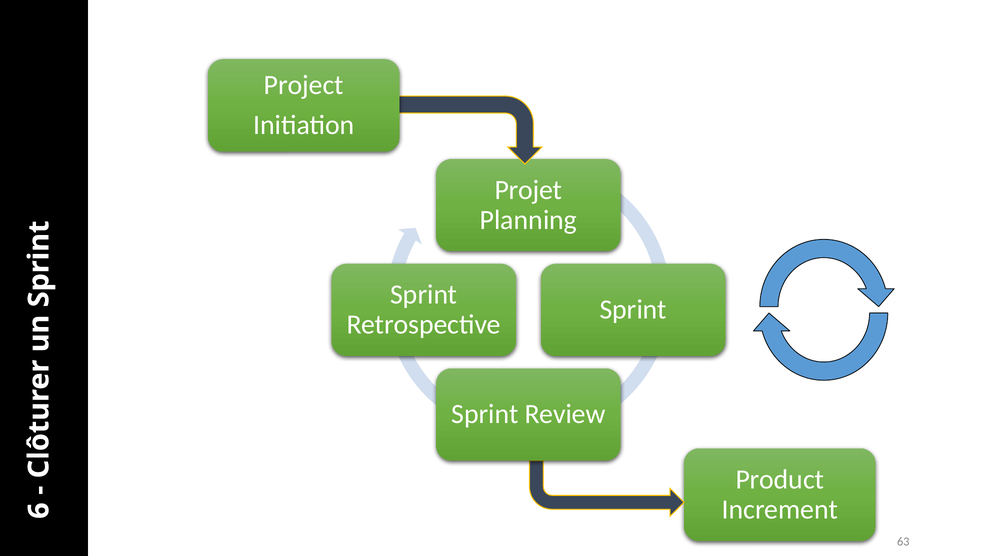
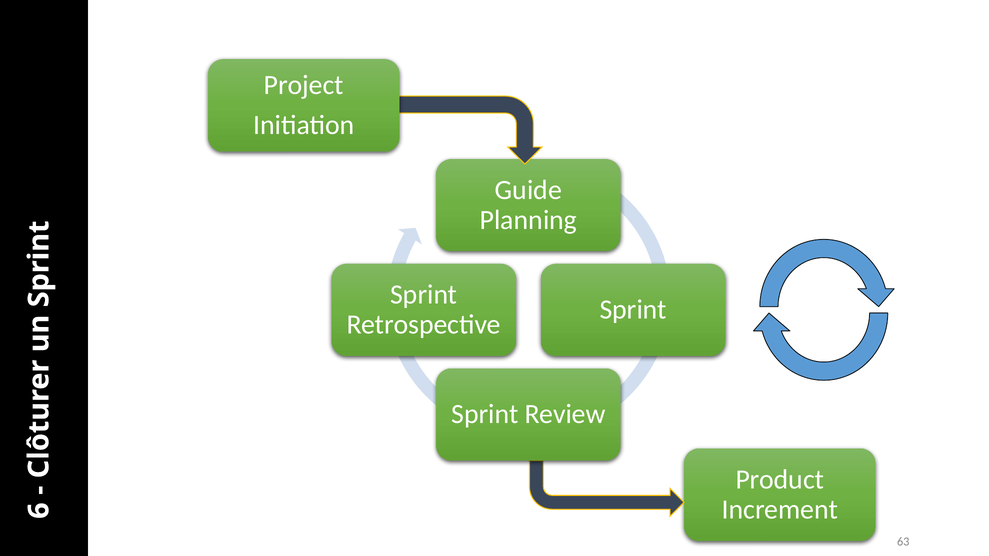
Projet: Projet -> Guide
